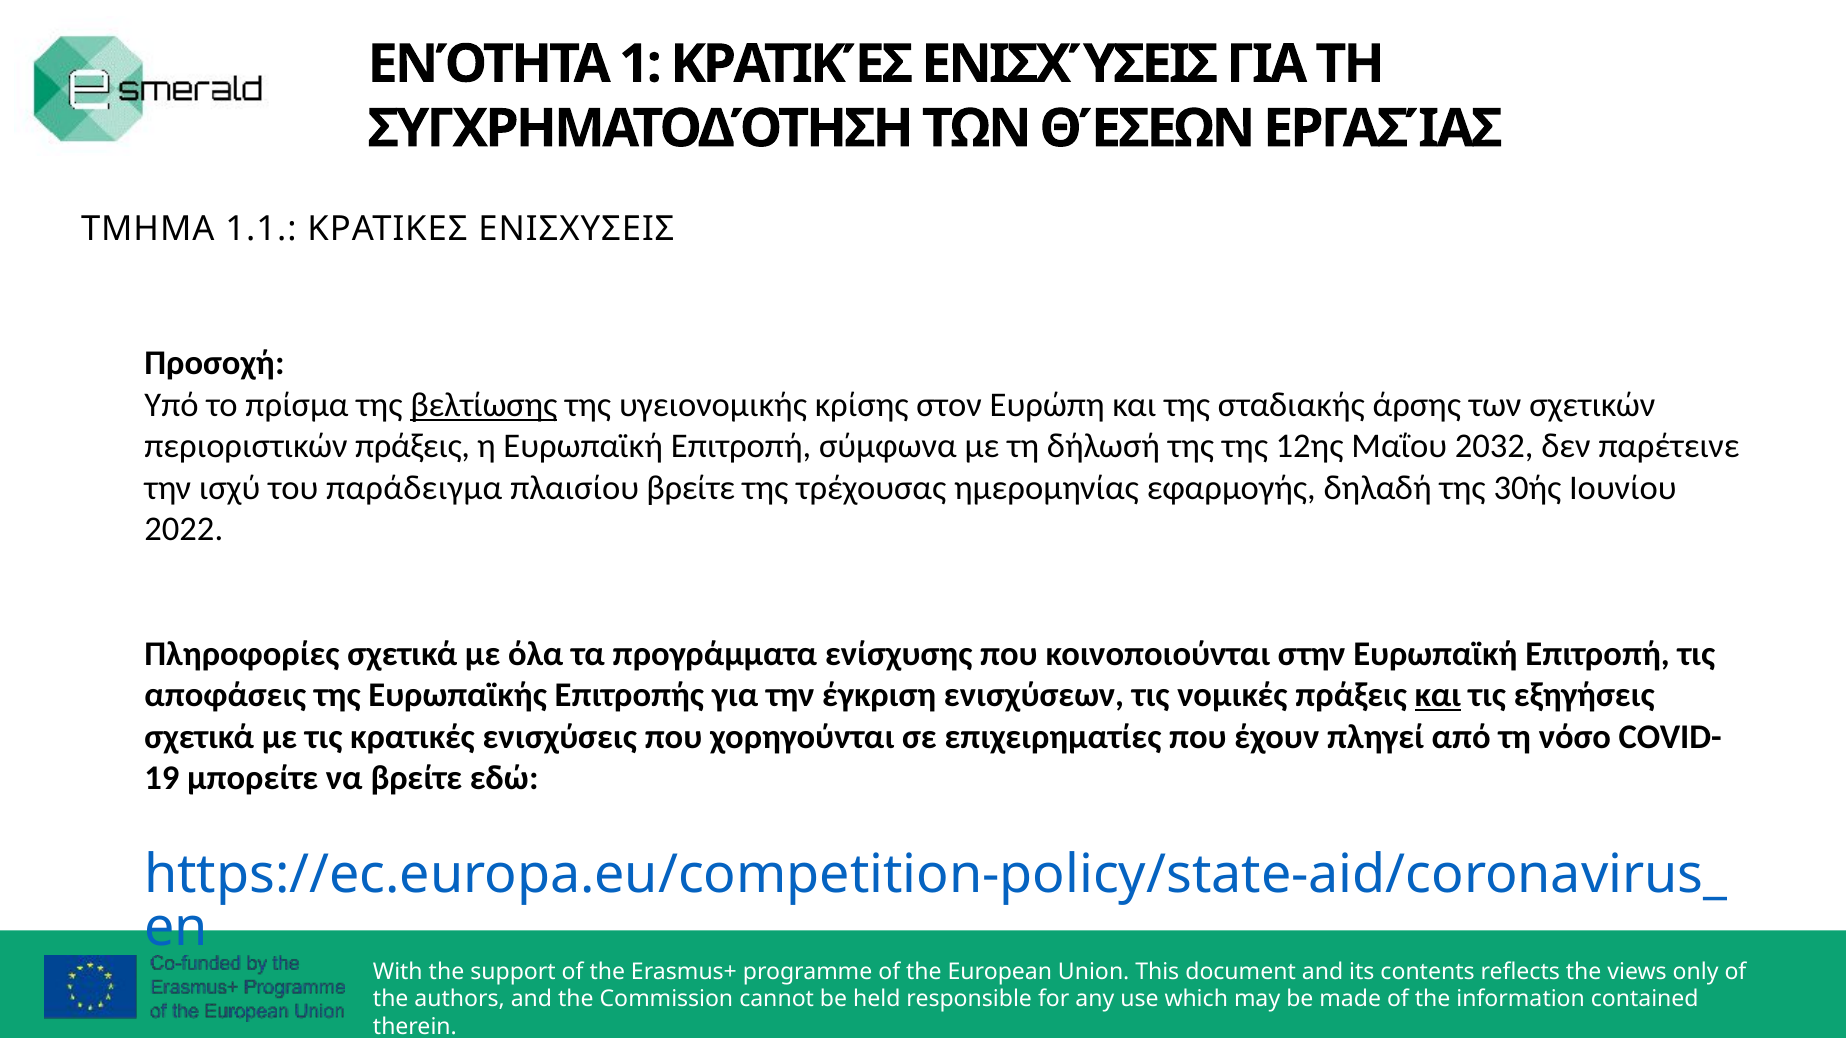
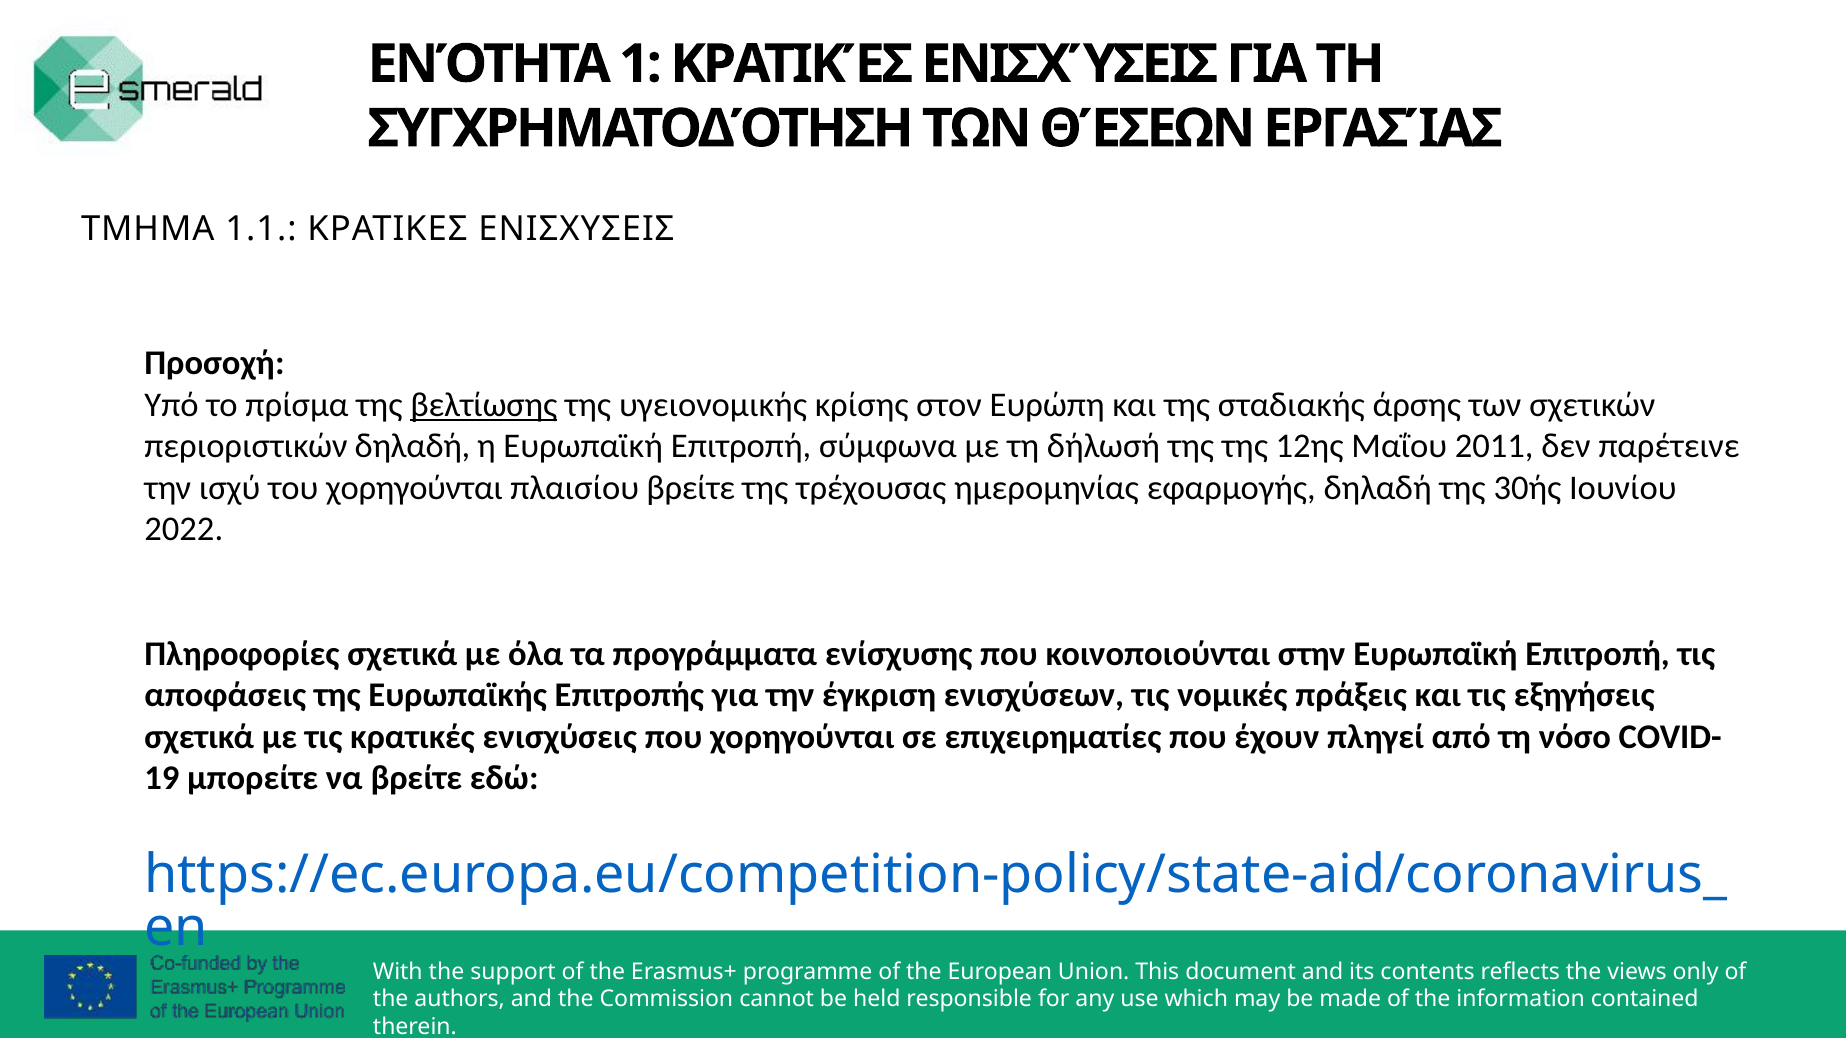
περιοριστικών πράξεις: πράξεις -> δηλαδή
2032: 2032 -> 2011
του παράδειγμα: παράδειγμα -> χορηγούνται
και at (1438, 696) underline: present -> none
